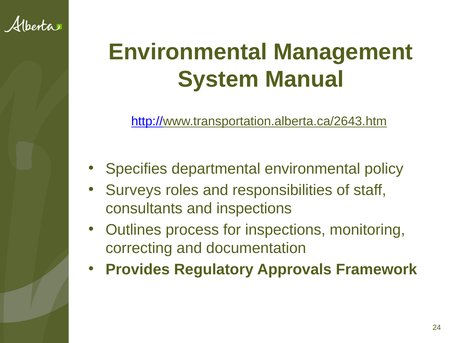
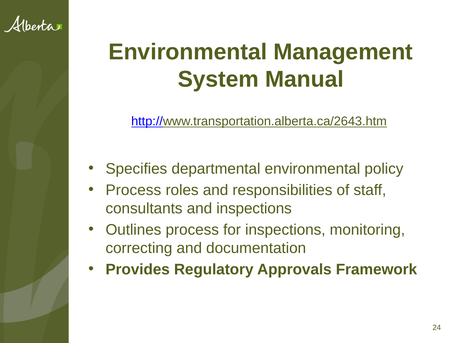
Surveys at (133, 190): Surveys -> Process
